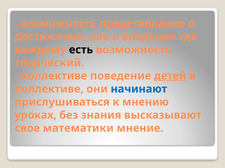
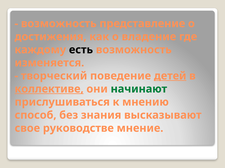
творческий: творческий -> изменяется
коллективе at (54, 76): коллективе -> творческий
коллективе at (49, 89) underline: none -> present
начинают colour: blue -> green
уроках: уроках -> способ
математики: математики -> руководстве
